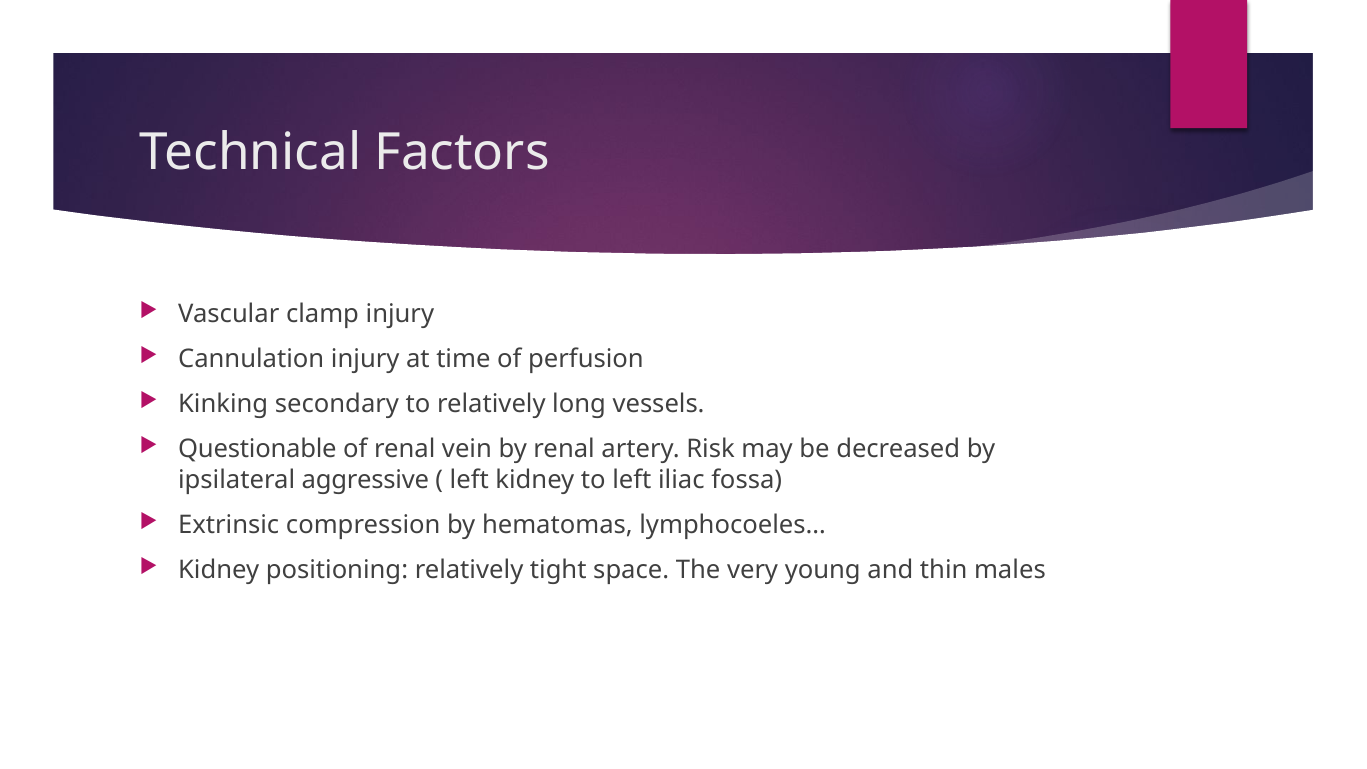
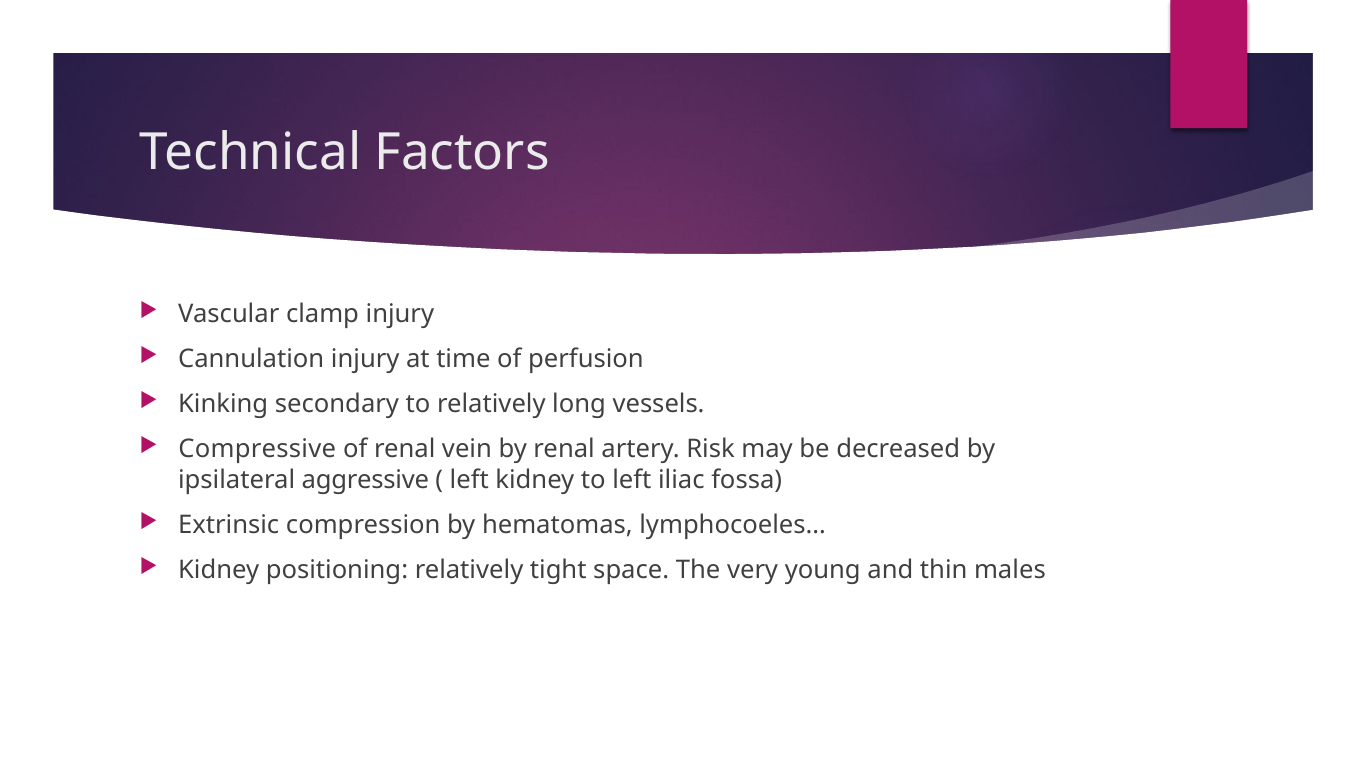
Questionable: Questionable -> Compressive
